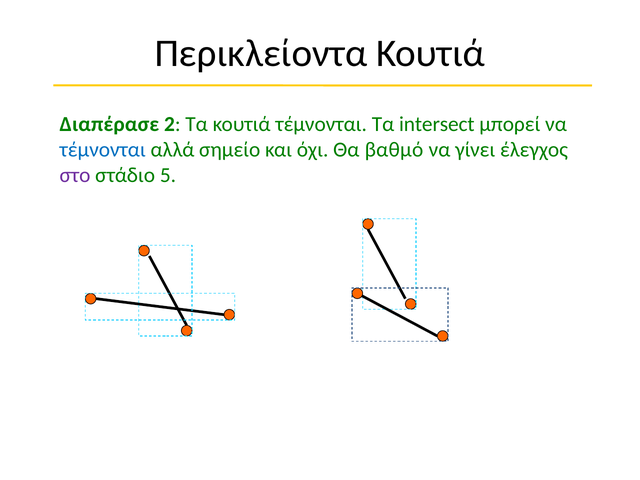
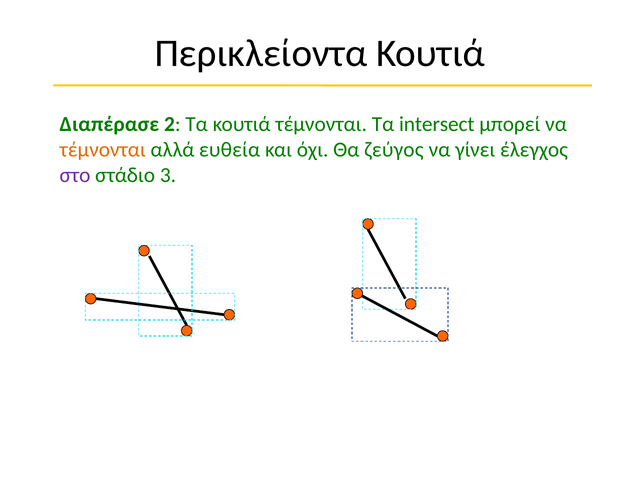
τέμνονται at (103, 150) colour: blue -> orange
σημείο: σημείο -> ευθεία
βαθμό: βαθμό -> ζεύγος
5: 5 -> 3
